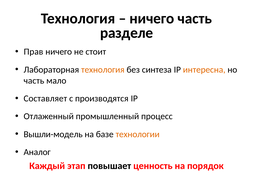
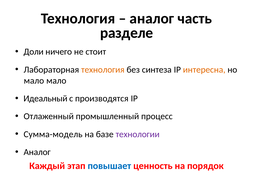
ничего at (152, 18): ничего -> аналог
Прав: Прав -> Доли
часть at (34, 80): часть -> мало
Составляет: Составляет -> Идеальный
Вышли-модель: Вышли-модель -> Сумма-модель
технологии colour: orange -> purple
повышает colour: black -> blue
